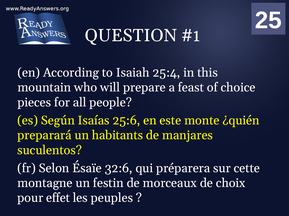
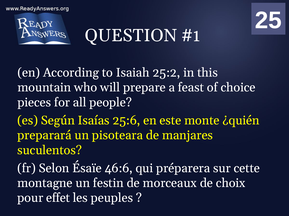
25:4: 25:4 -> 25:2
habitants: habitants -> pisoteara
32:6: 32:6 -> 46:6
